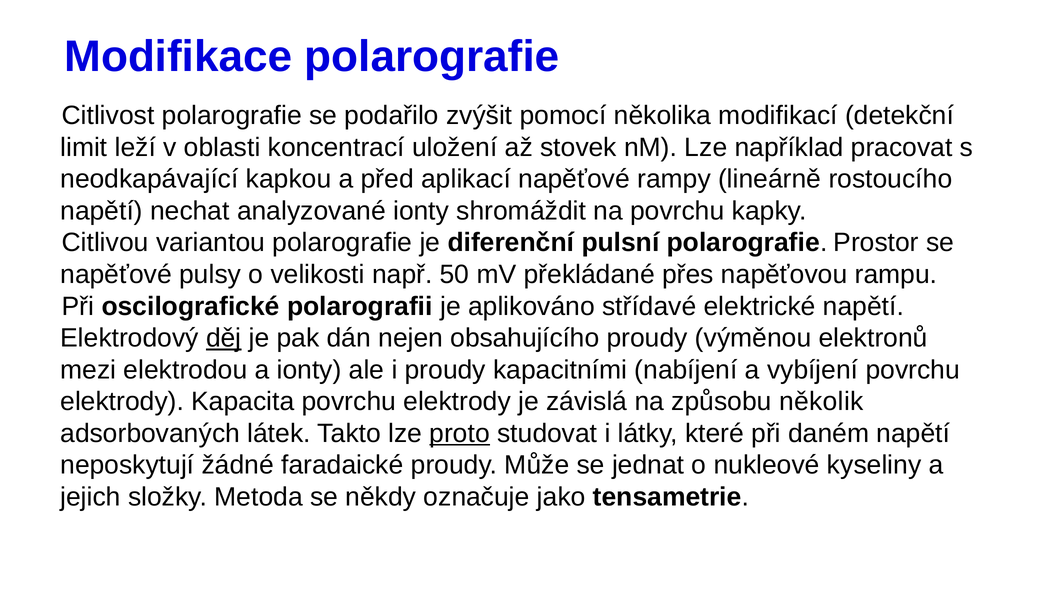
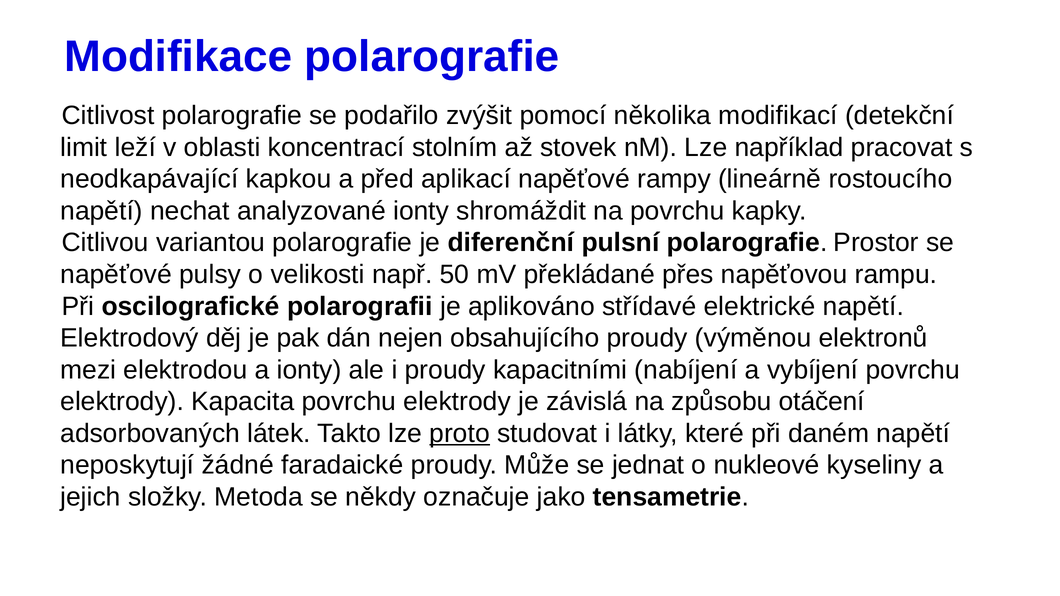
uložení: uložení -> stolním
děj underline: present -> none
několik: několik -> otáčení
